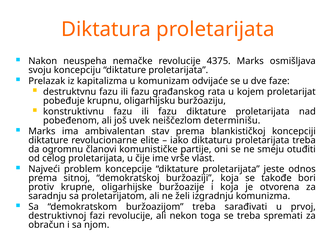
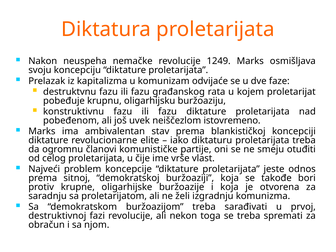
4375: 4375 -> 1249
determinišu: determinišu -> istovremeno
